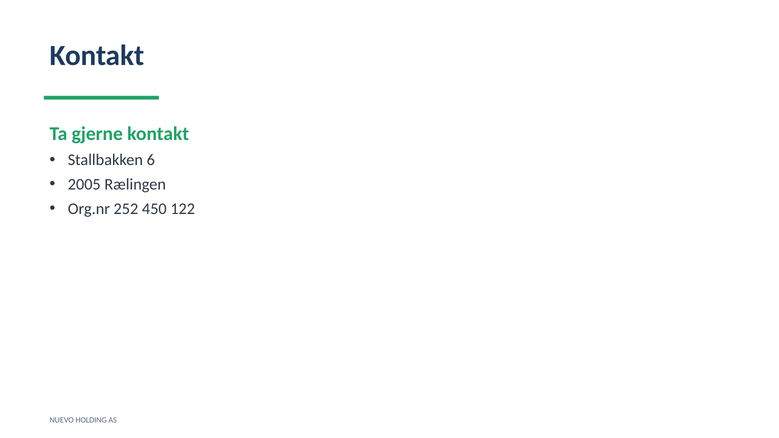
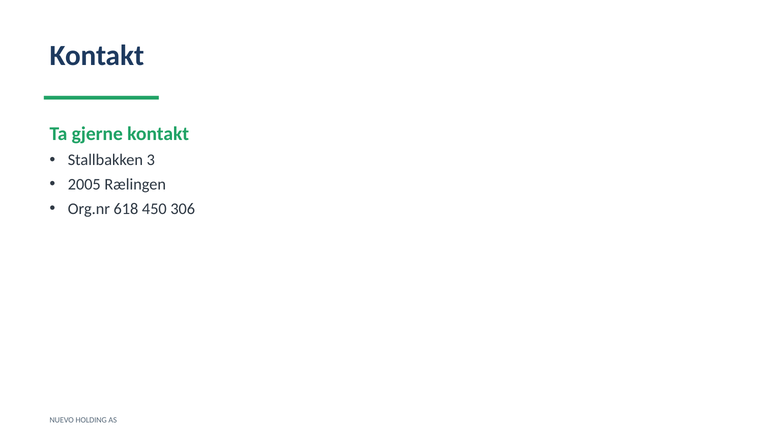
6: 6 -> 3
252: 252 -> 618
122: 122 -> 306
